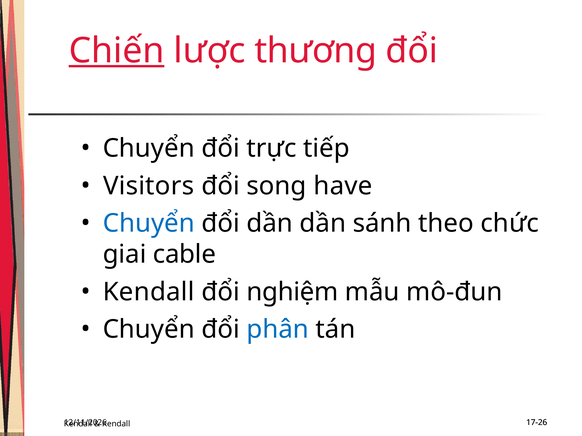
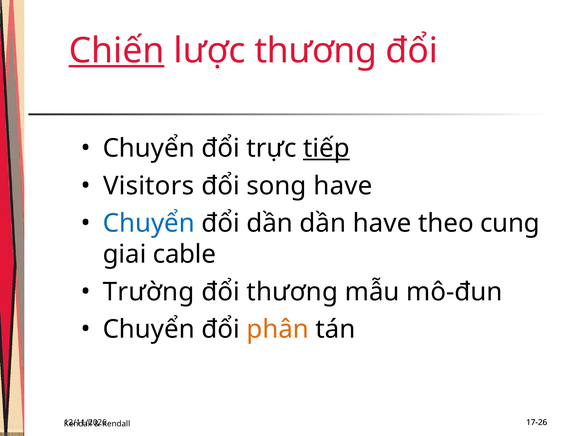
tiếp underline: none -> present
dần sánh: sánh -> have
chức: chức -> cung
Kendall at (149, 292): Kendall -> Trường
đổi nghiệm: nghiệm -> thương
phân colour: blue -> orange
